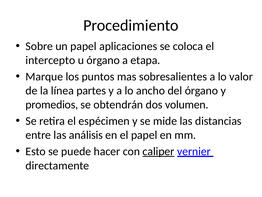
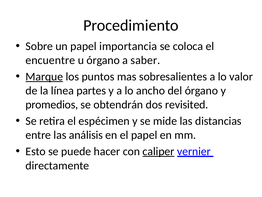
aplicaciones: aplicaciones -> importancia
intercepto: intercepto -> encuentre
etapa: etapa -> saber
Marque underline: none -> present
volumen: volumen -> revisited
